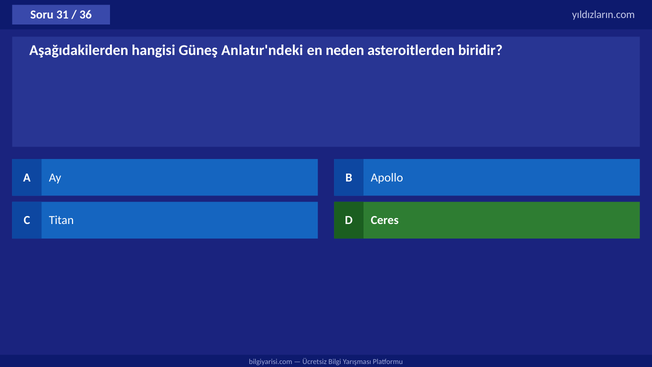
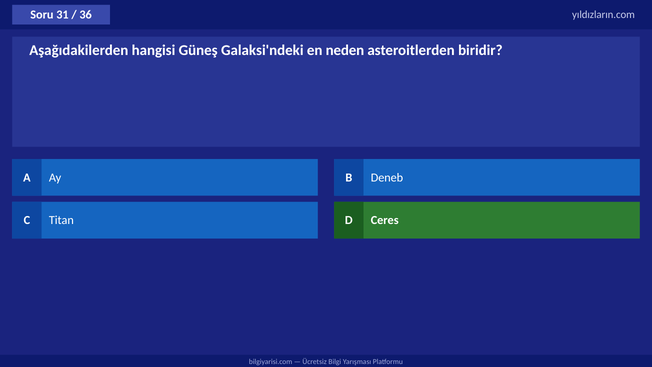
Anlatır'ndeki: Anlatır'ndeki -> Galaksi'ndeki
Apollo: Apollo -> Deneb
